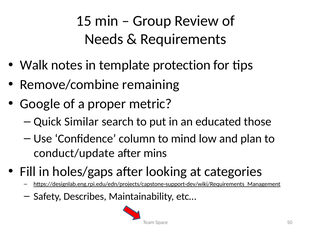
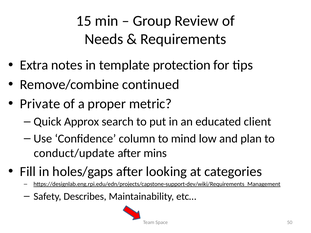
Walk: Walk -> Extra
remaining: remaining -> continued
Google: Google -> Private
Similar: Similar -> Approx
those: those -> client
